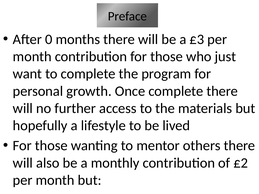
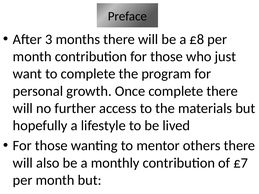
0: 0 -> 3
£3: £3 -> £8
£2: £2 -> £7
